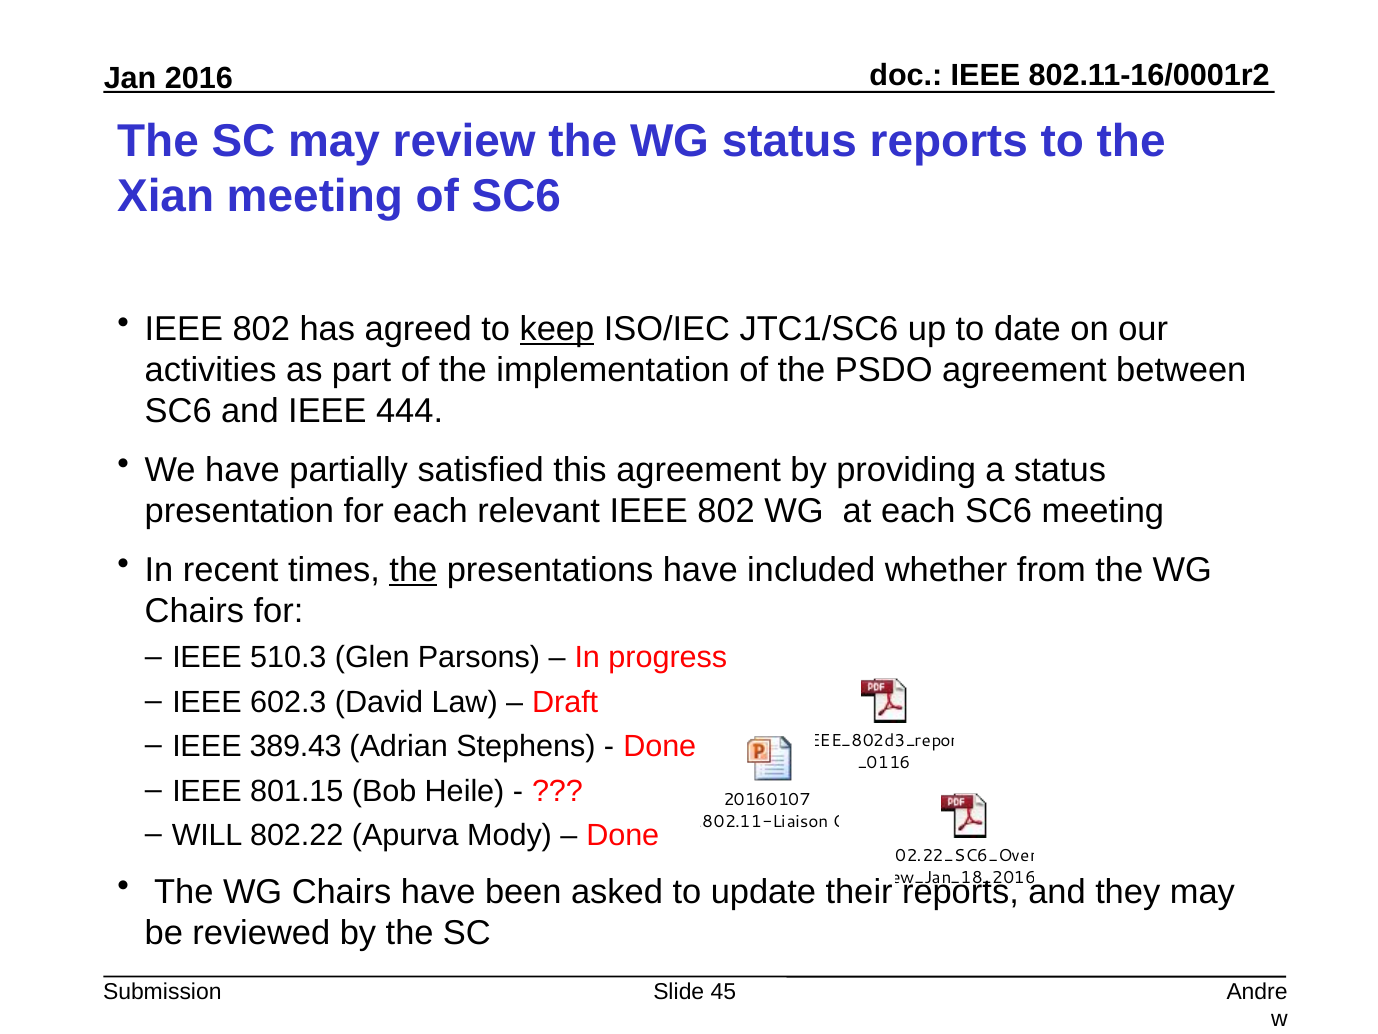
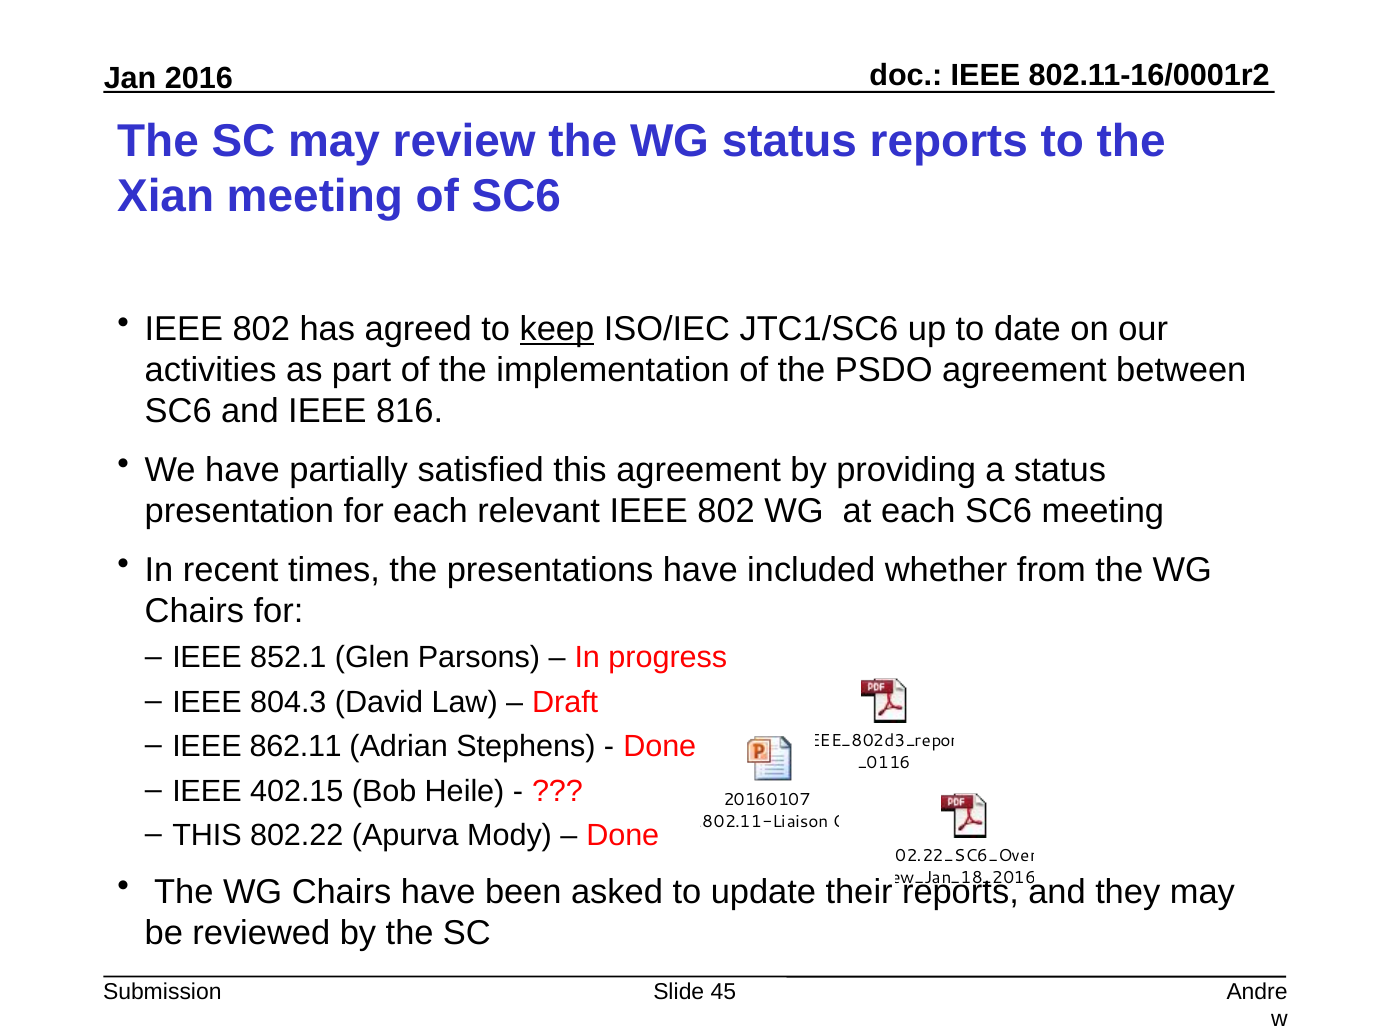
444: 444 -> 816
the at (413, 570) underline: present -> none
510.3: 510.3 -> 852.1
602.3: 602.3 -> 804.3
389.43: 389.43 -> 862.11
801.15: 801.15 -> 402.15
WILL at (207, 835): WILL -> THIS
